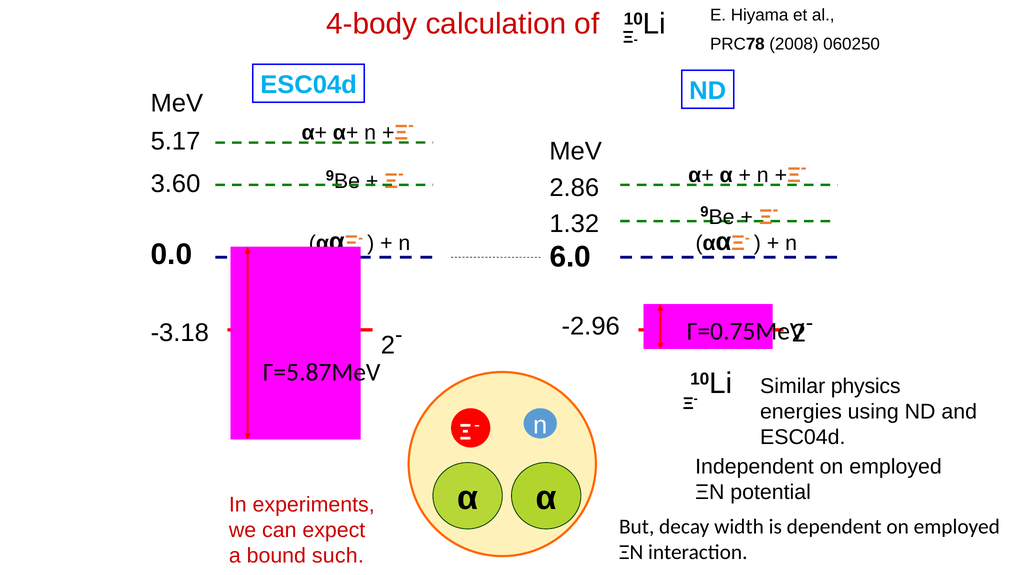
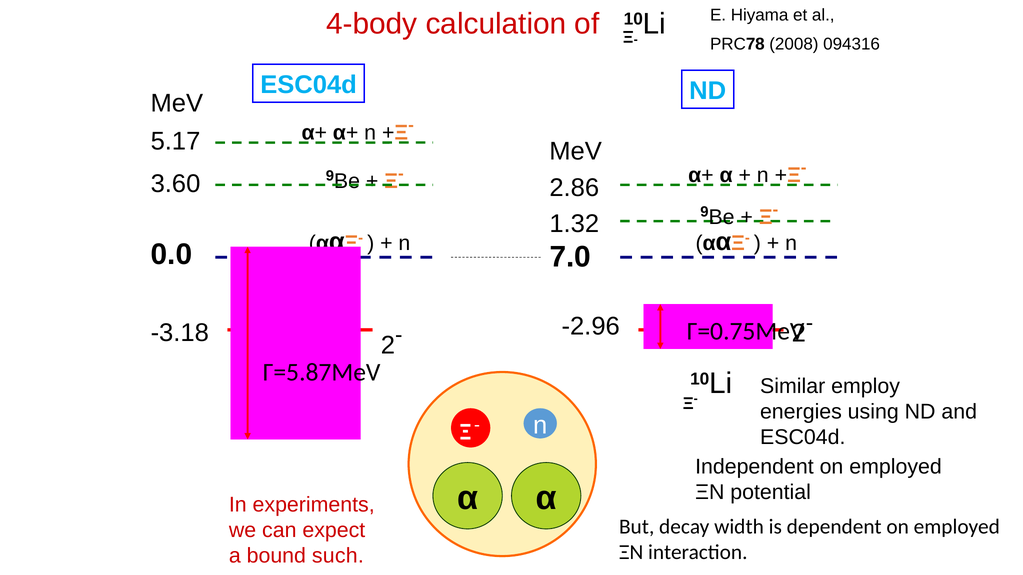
060250: 060250 -> 094316
6.0: 6.0 -> 7.0
physics: physics -> employ
